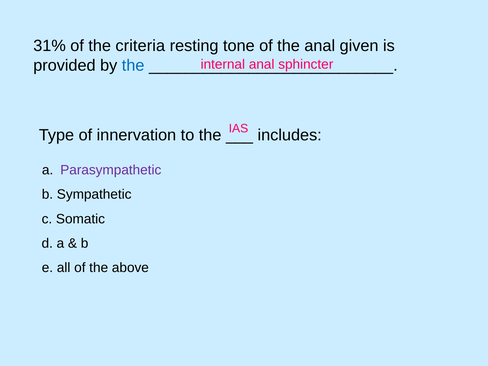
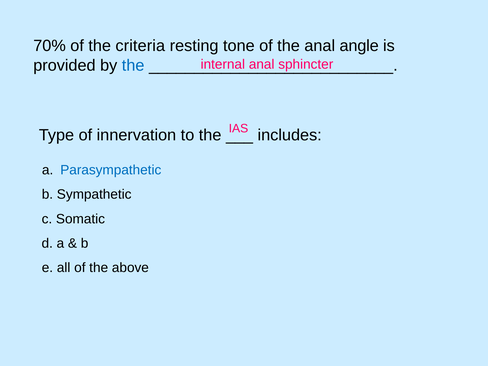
31%: 31% -> 70%
given: given -> angle
Parasympathetic colour: purple -> blue
